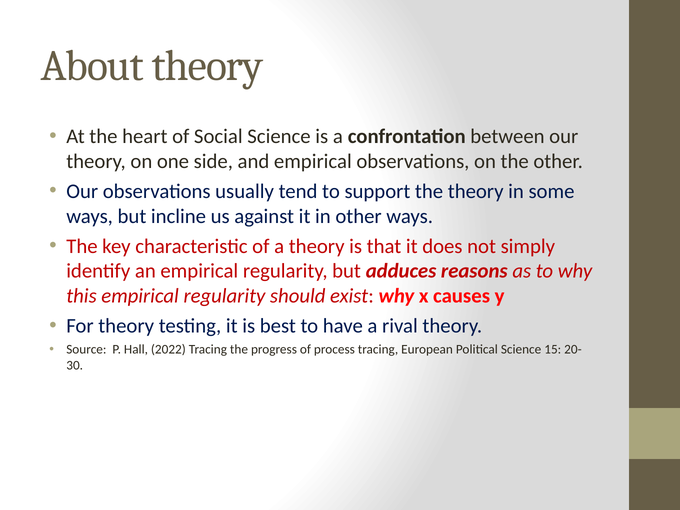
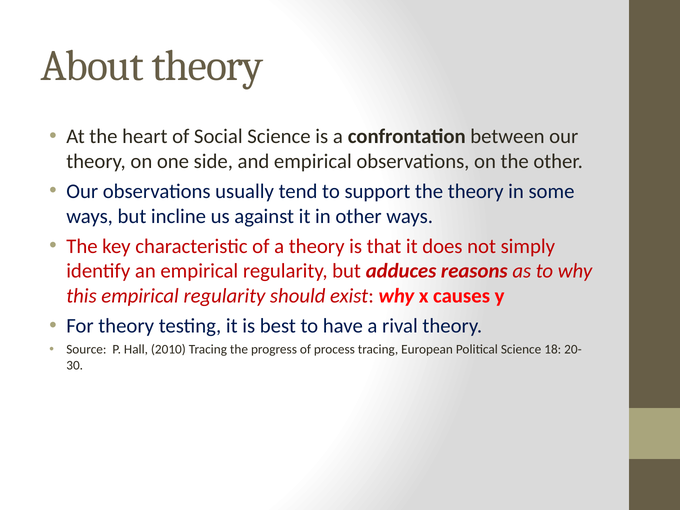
2022: 2022 -> 2010
15: 15 -> 18
